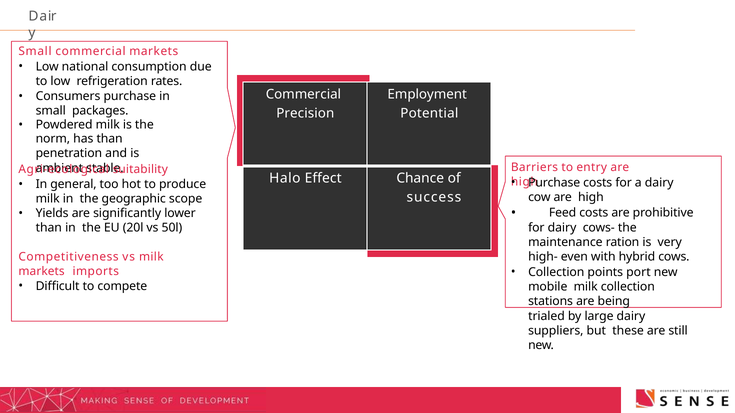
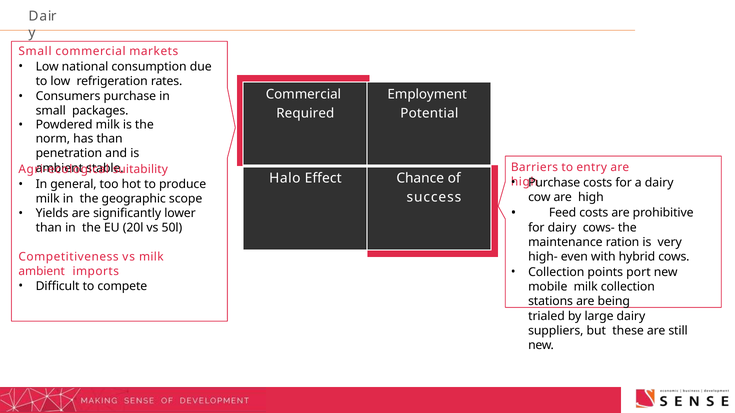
Precision: Precision -> Required
markets at (42, 272): markets -> ambient
